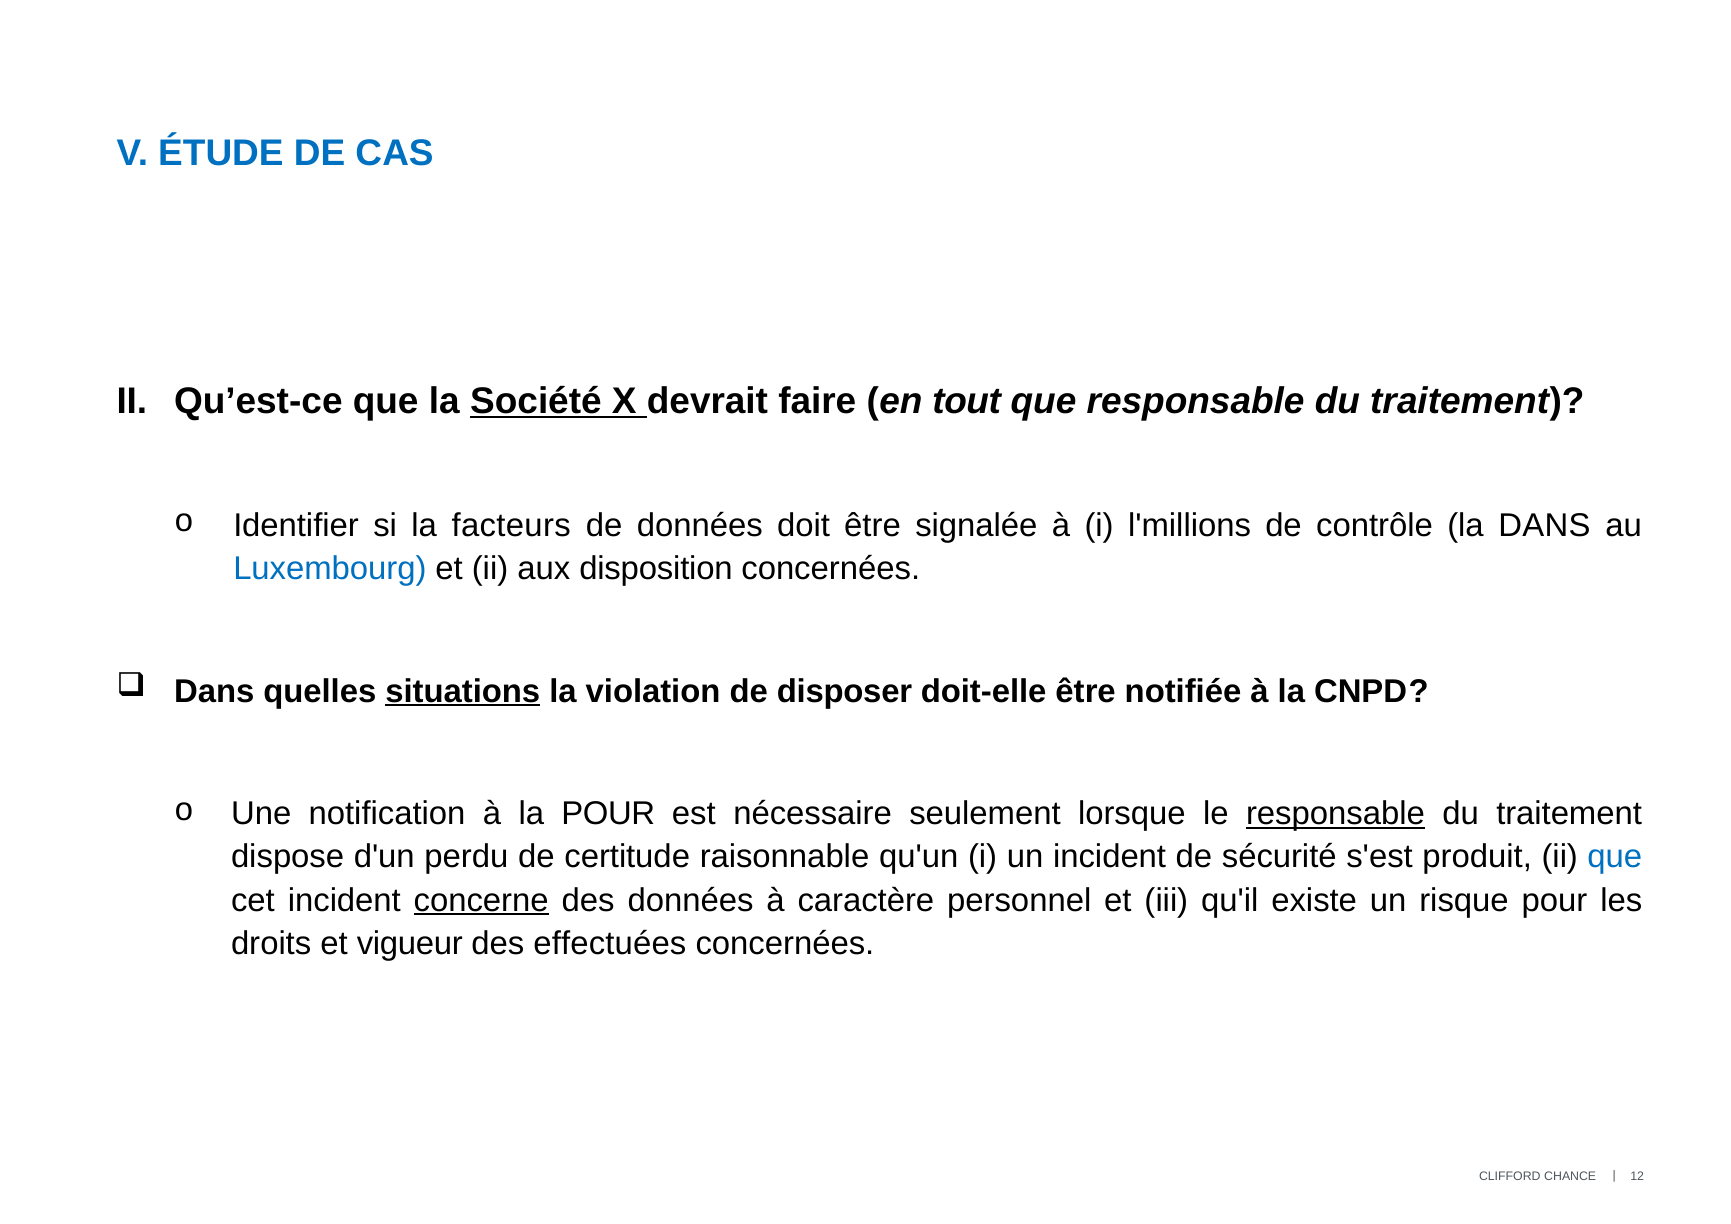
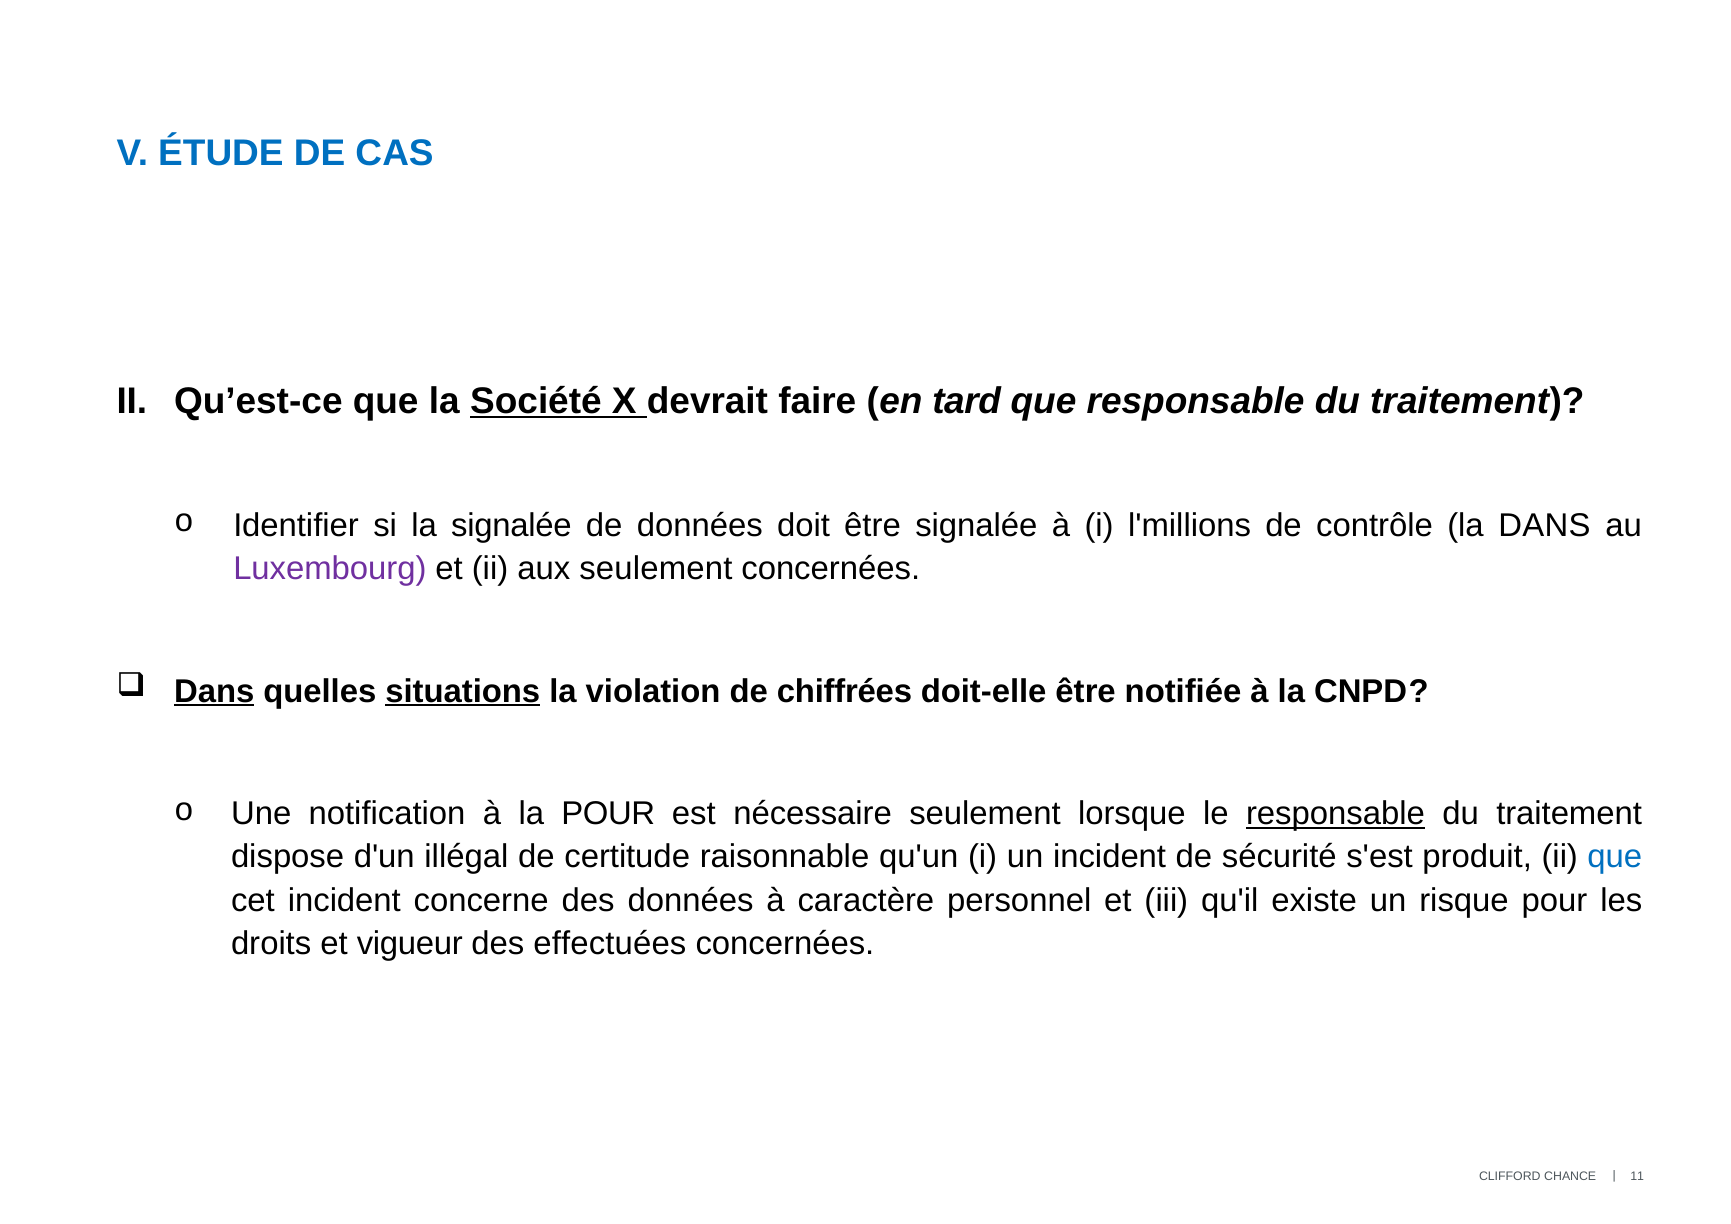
tout: tout -> tard
la facteurs: facteurs -> signalée
Luxembourg colour: blue -> purple
aux disposition: disposition -> seulement
Dans at (214, 691) underline: none -> present
disposer: disposer -> chiffrées
perdu: perdu -> illégal
concerne underline: present -> none
12: 12 -> 11
